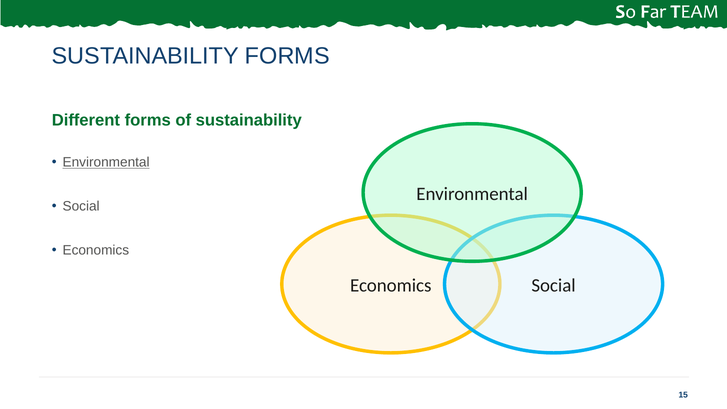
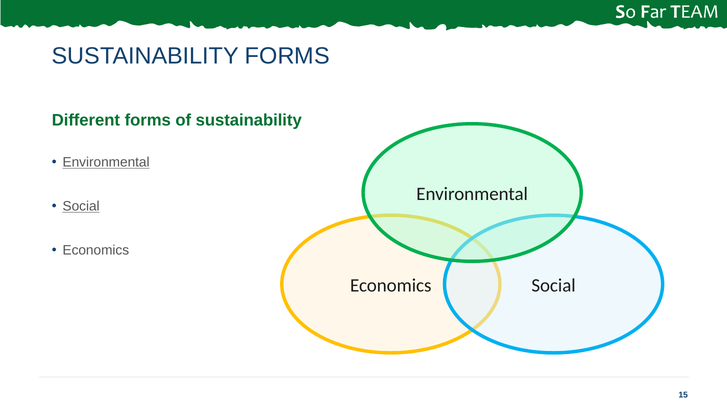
Social at (81, 206) underline: none -> present
